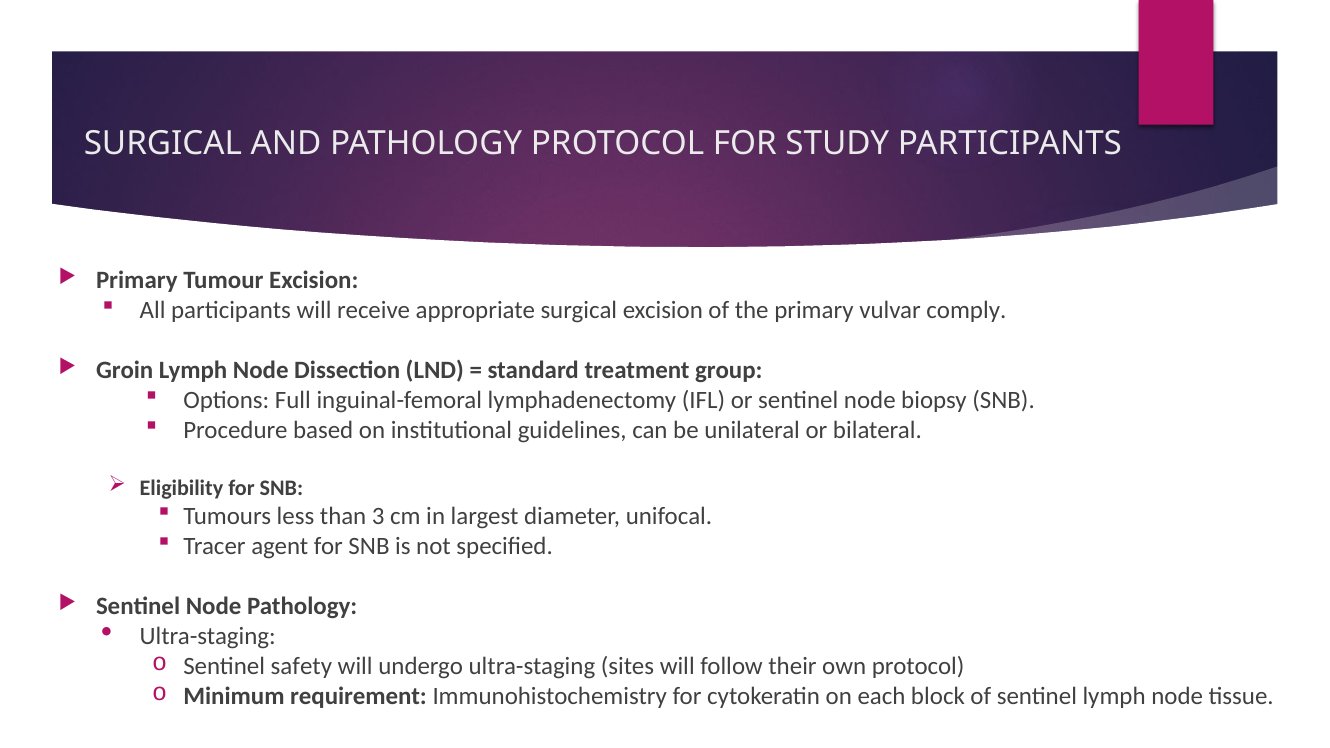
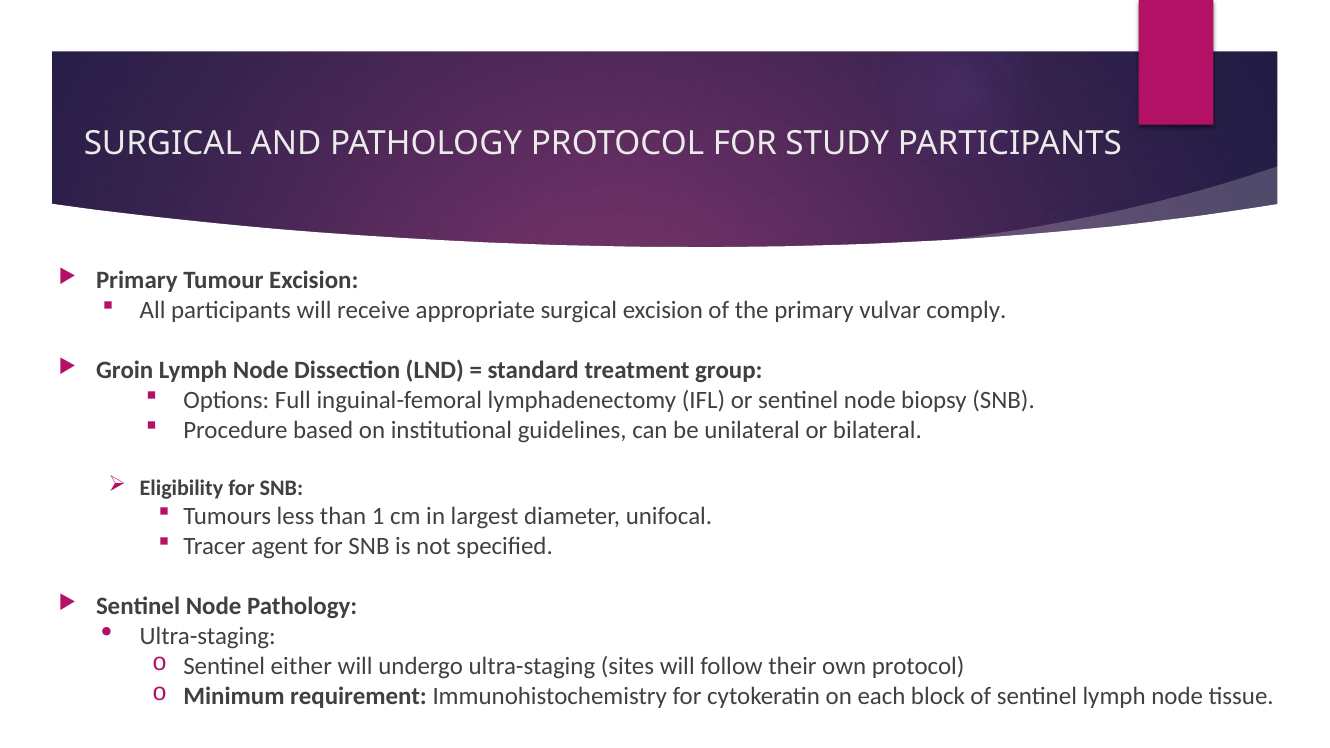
3: 3 -> 1
safety: safety -> either
